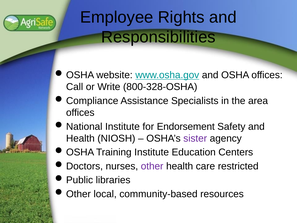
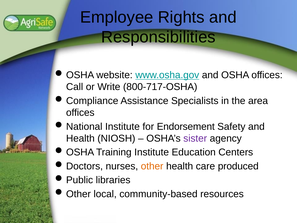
800-328-OSHA: 800-328-OSHA -> 800-717-OSHA
other colour: purple -> orange
restricted: restricted -> produced
